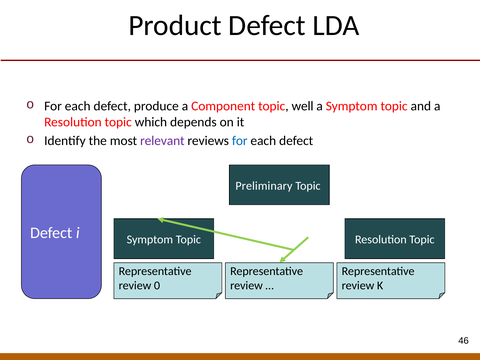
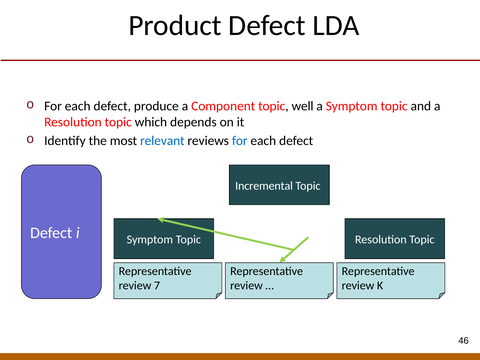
relevant colour: purple -> blue
Preliminary: Preliminary -> Incremental
0: 0 -> 7
